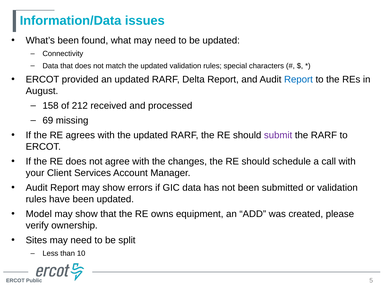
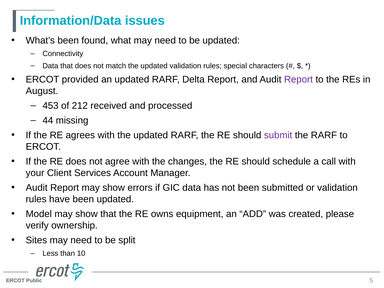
Report at (298, 79) colour: blue -> purple
158: 158 -> 453
69: 69 -> 44
